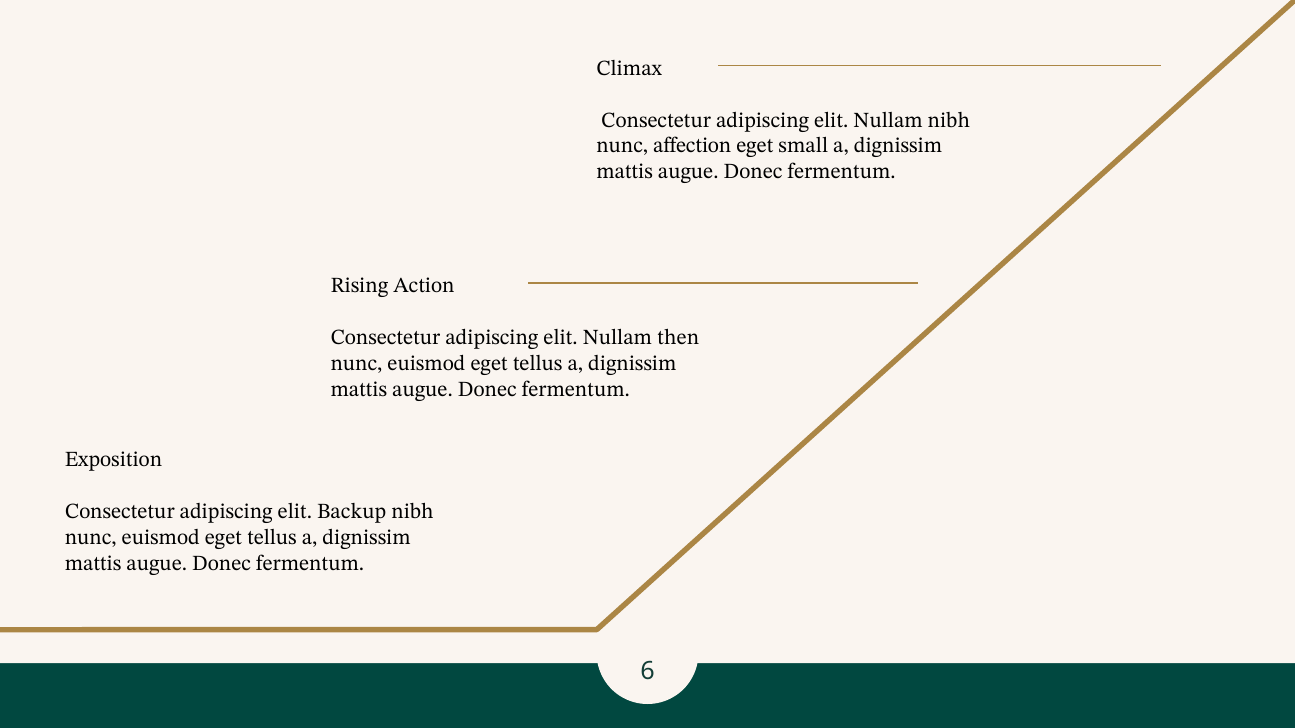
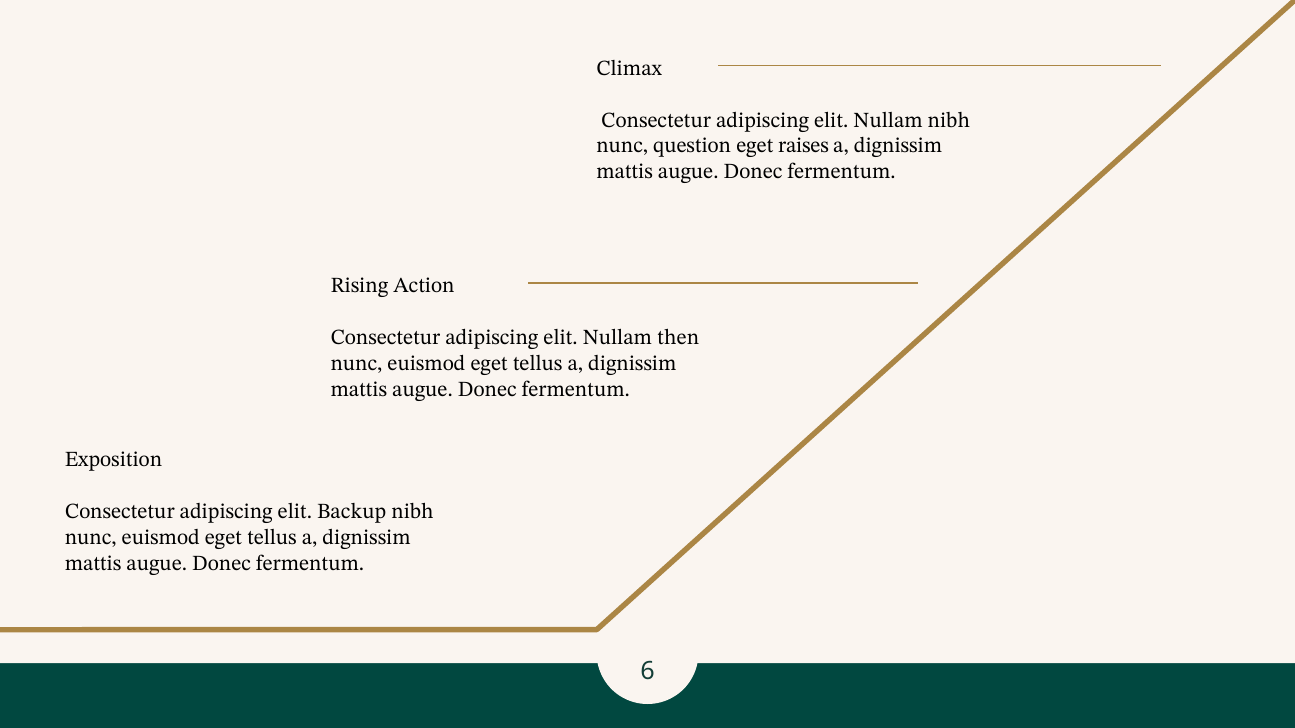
affection: affection -> question
small: small -> raises
